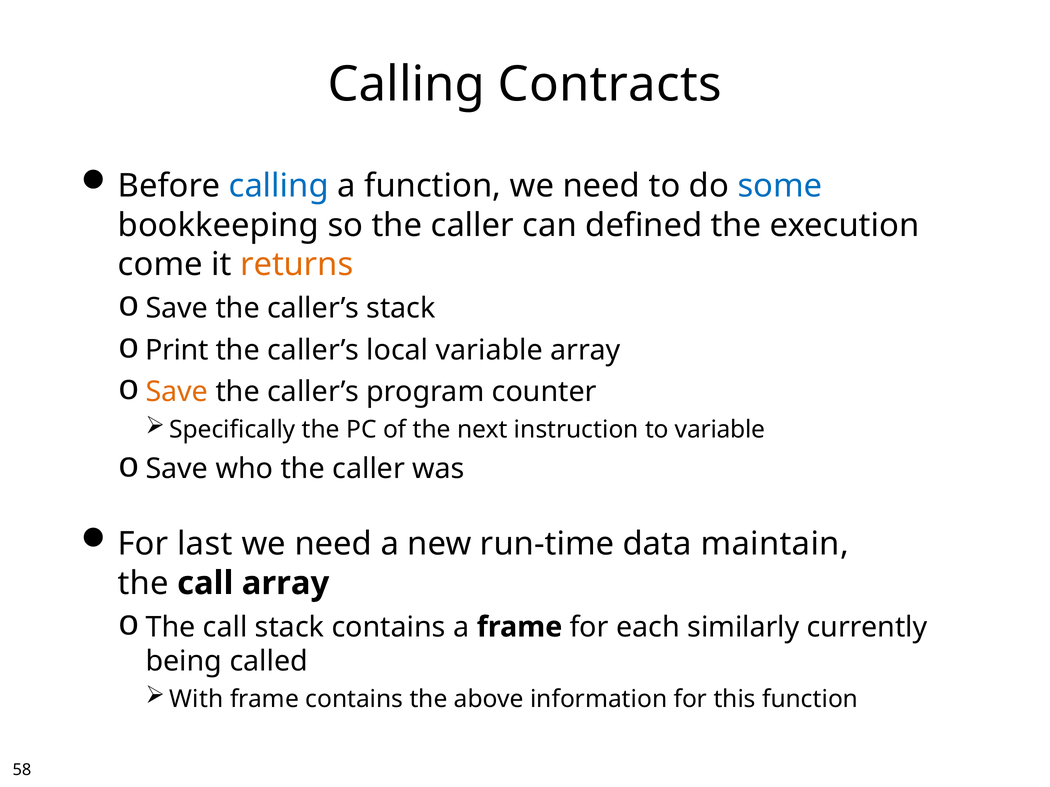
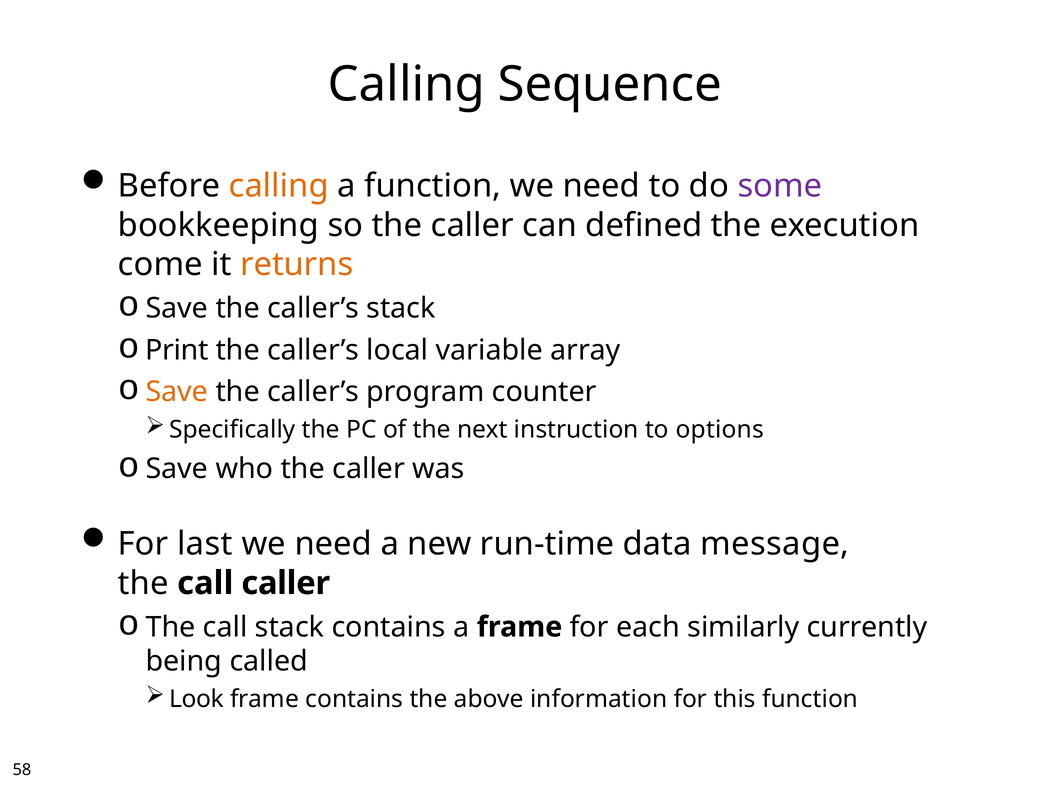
Contracts: Contracts -> Sequence
calling at (279, 186) colour: blue -> orange
some colour: blue -> purple
to variable: variable -> options
maintain: maintain -> message
call array: array -> caller
With: With -> Look
